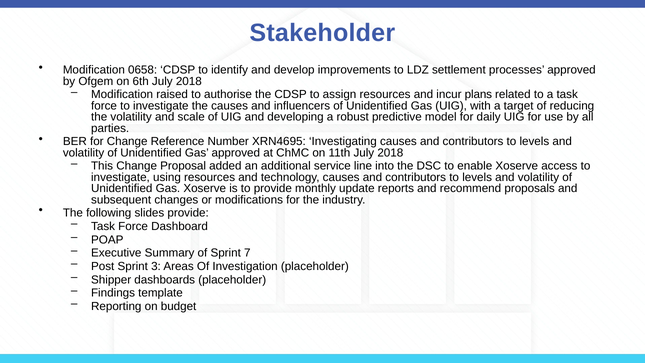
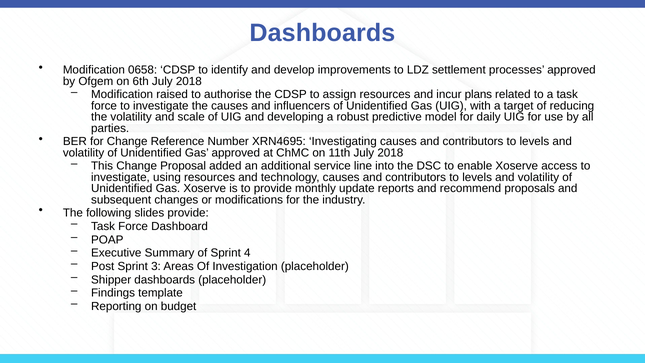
Stakeholder at (322, 33): Stakeholder -> Dashboards
7: 7 -> 4
